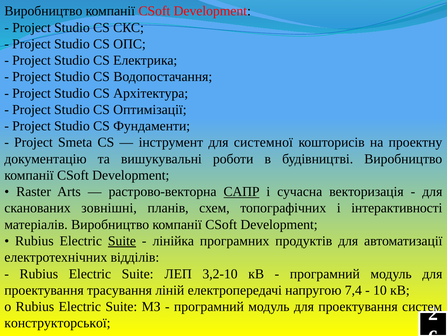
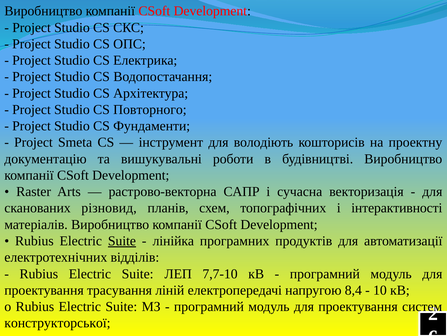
Оптимізації: Оптимізації -> Повторного
системної: системної -> володіють
САПР underline: present -> none
зовнішні: зовнішні -> різновид
3,2-10: 3,2-10 -> 7,7-10
7,4: 7,4 -> 8,4
